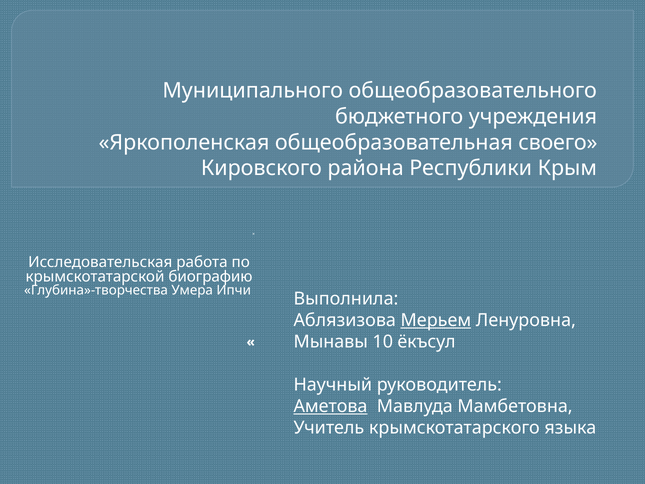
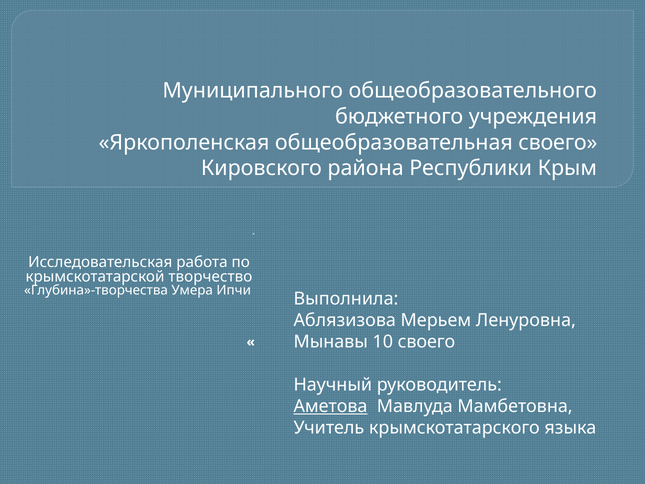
биографию: биографию -> творчество
Мерьем underline: present -> none
10 ёкъсул: ёкъсул -> своего
